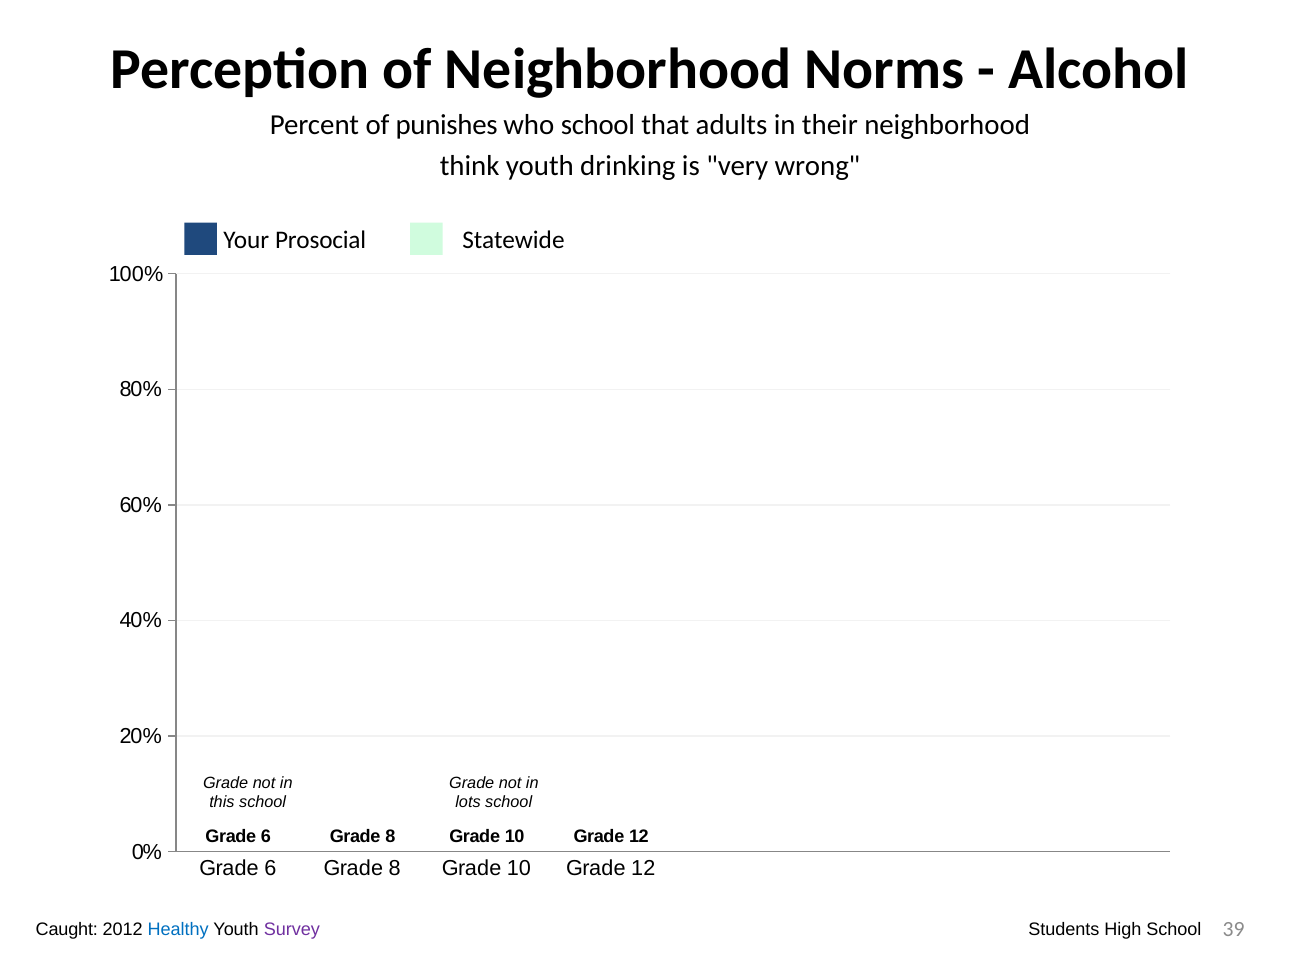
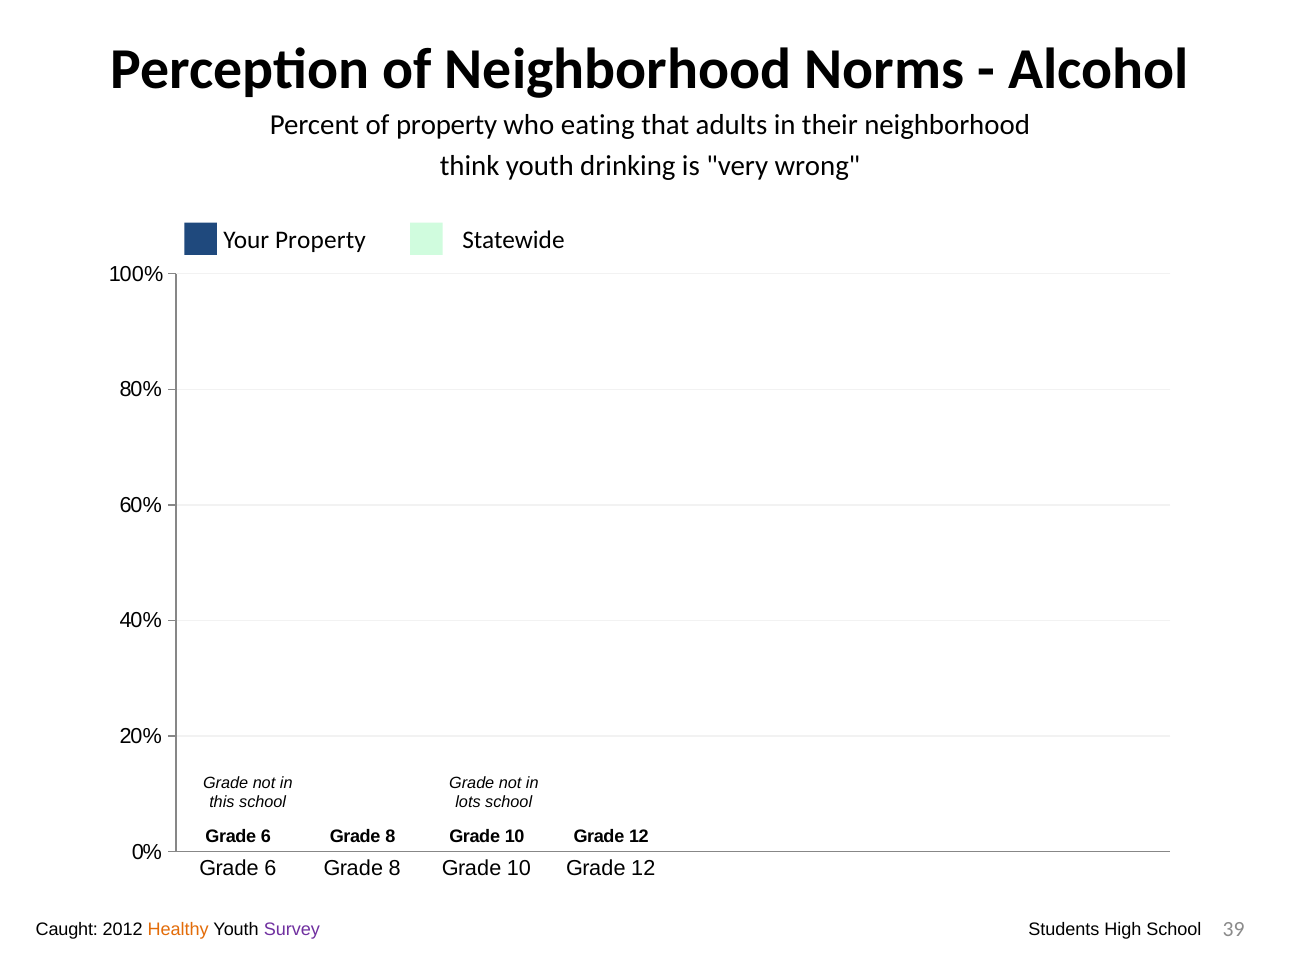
of punishes: punishes -> property
who school: school -> eating
Your Prosocial: Prosocial -> Property
Healthy colour: blue -> orange
